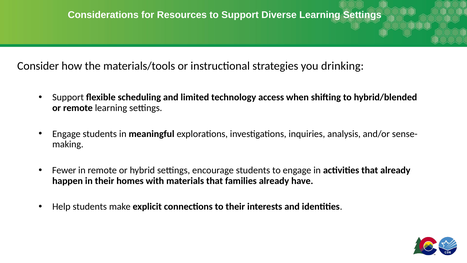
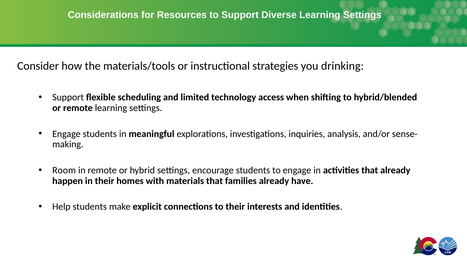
Fewer: Fewer -> Room
